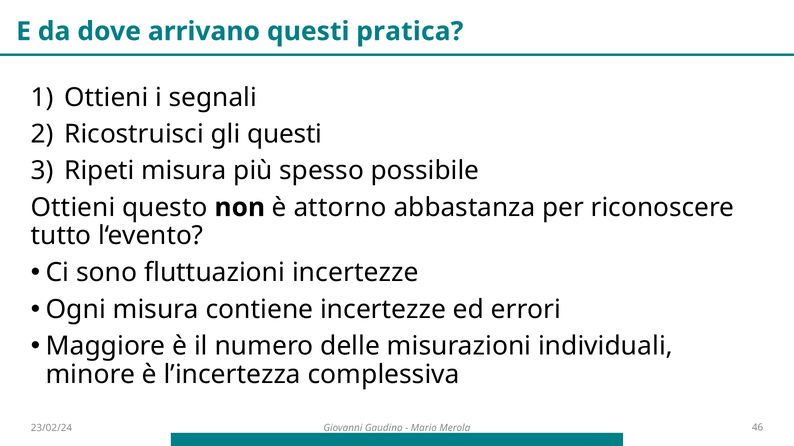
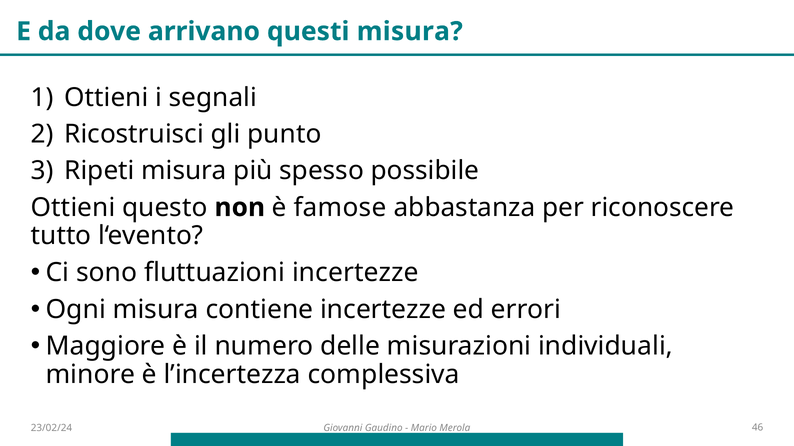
questi pratica: pratica -> misura
gli questi: questi -> punto
attorno: attorno -> famose
